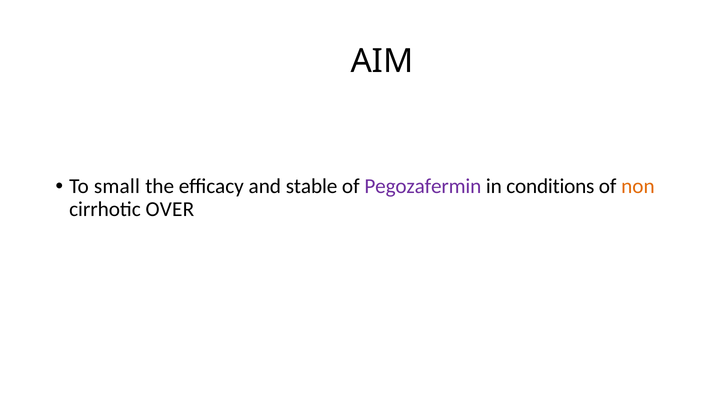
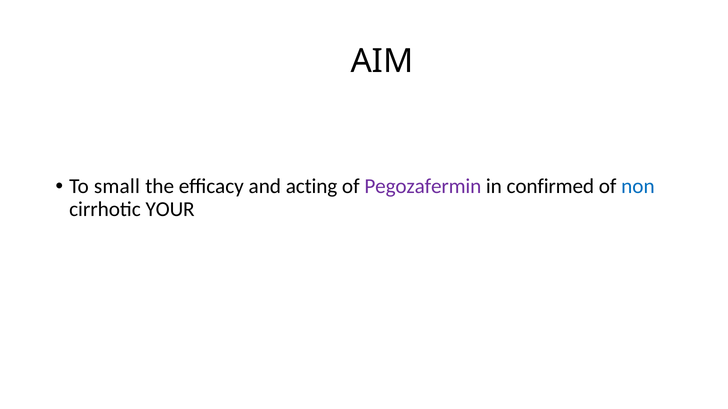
stable: stable -> acting
conditions: conditions -> confirmed
non colour: orange -> blue
OVER: OVER -> YOUR
